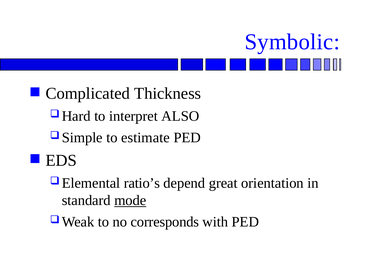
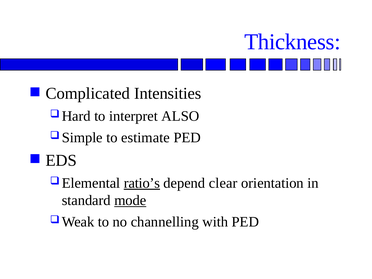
Symbolic: Symbolic -> Thickness
Thickness: Thickness -> Intensities
ratio’s underline: none -> present
great: great -> clear
corresponds: corresponds -> channelling
